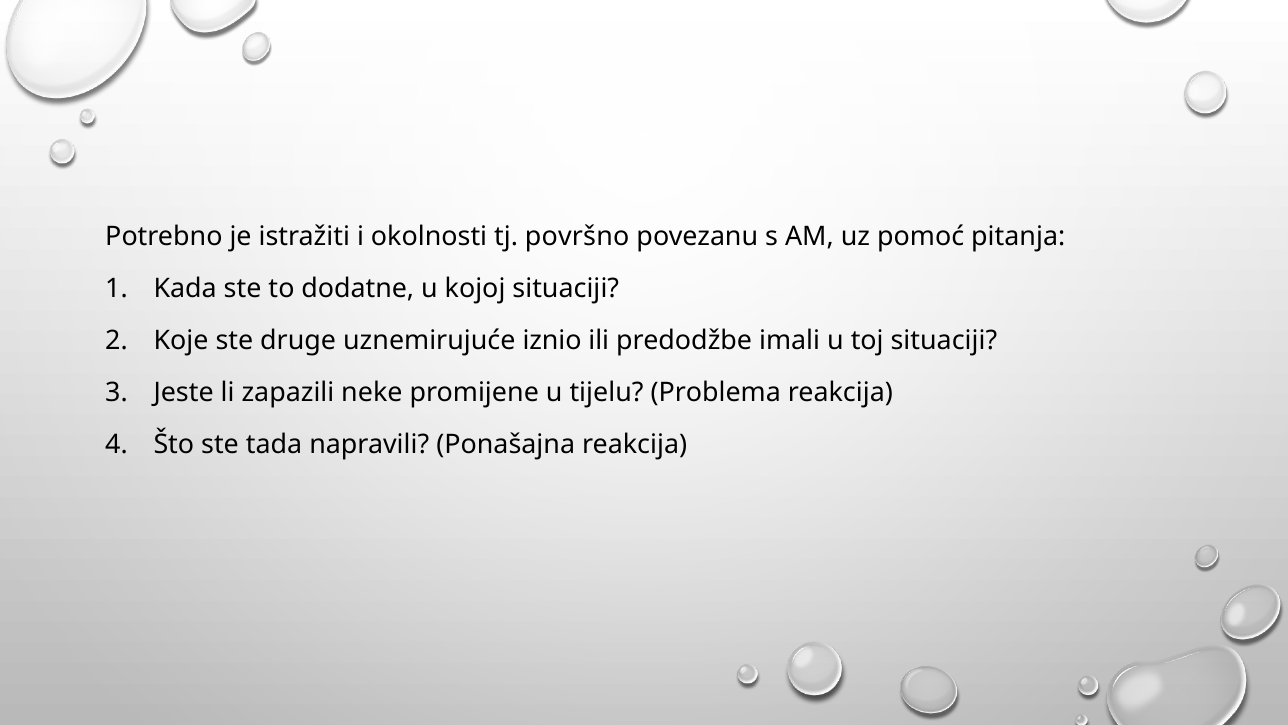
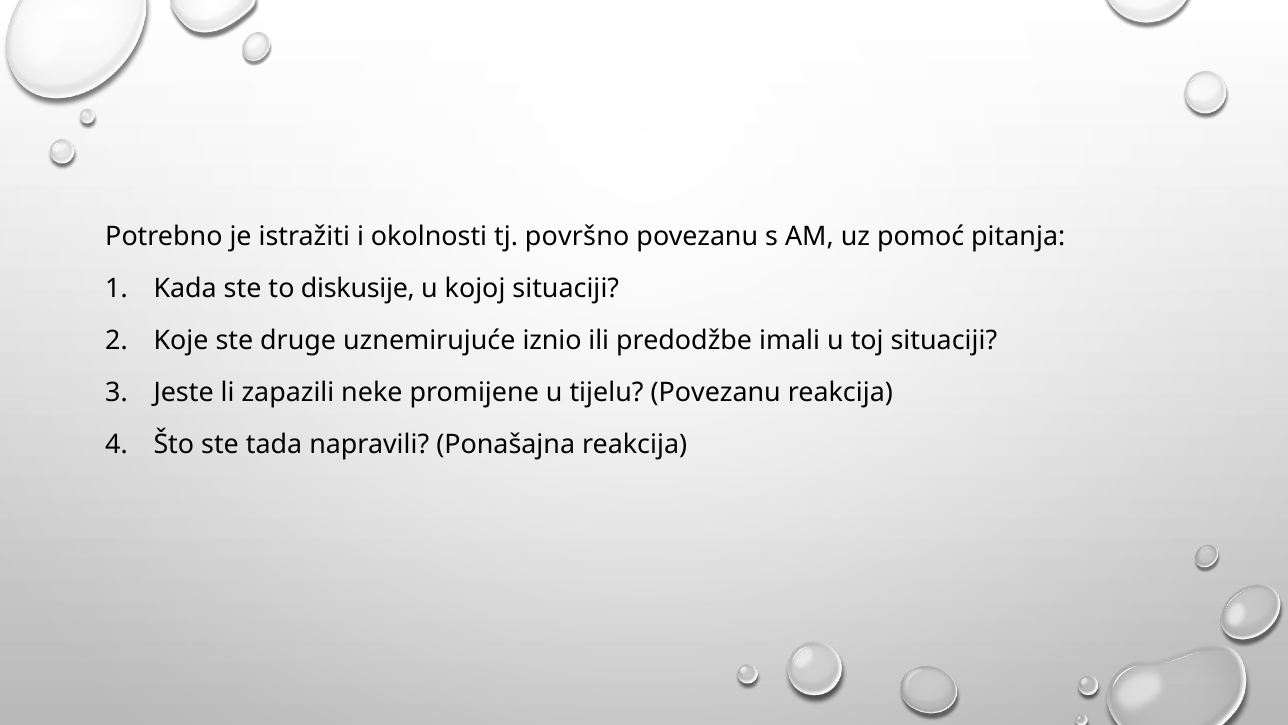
dodatne: dodatne -> diskusije
tijelu Problema: Problema -> Povezanu
